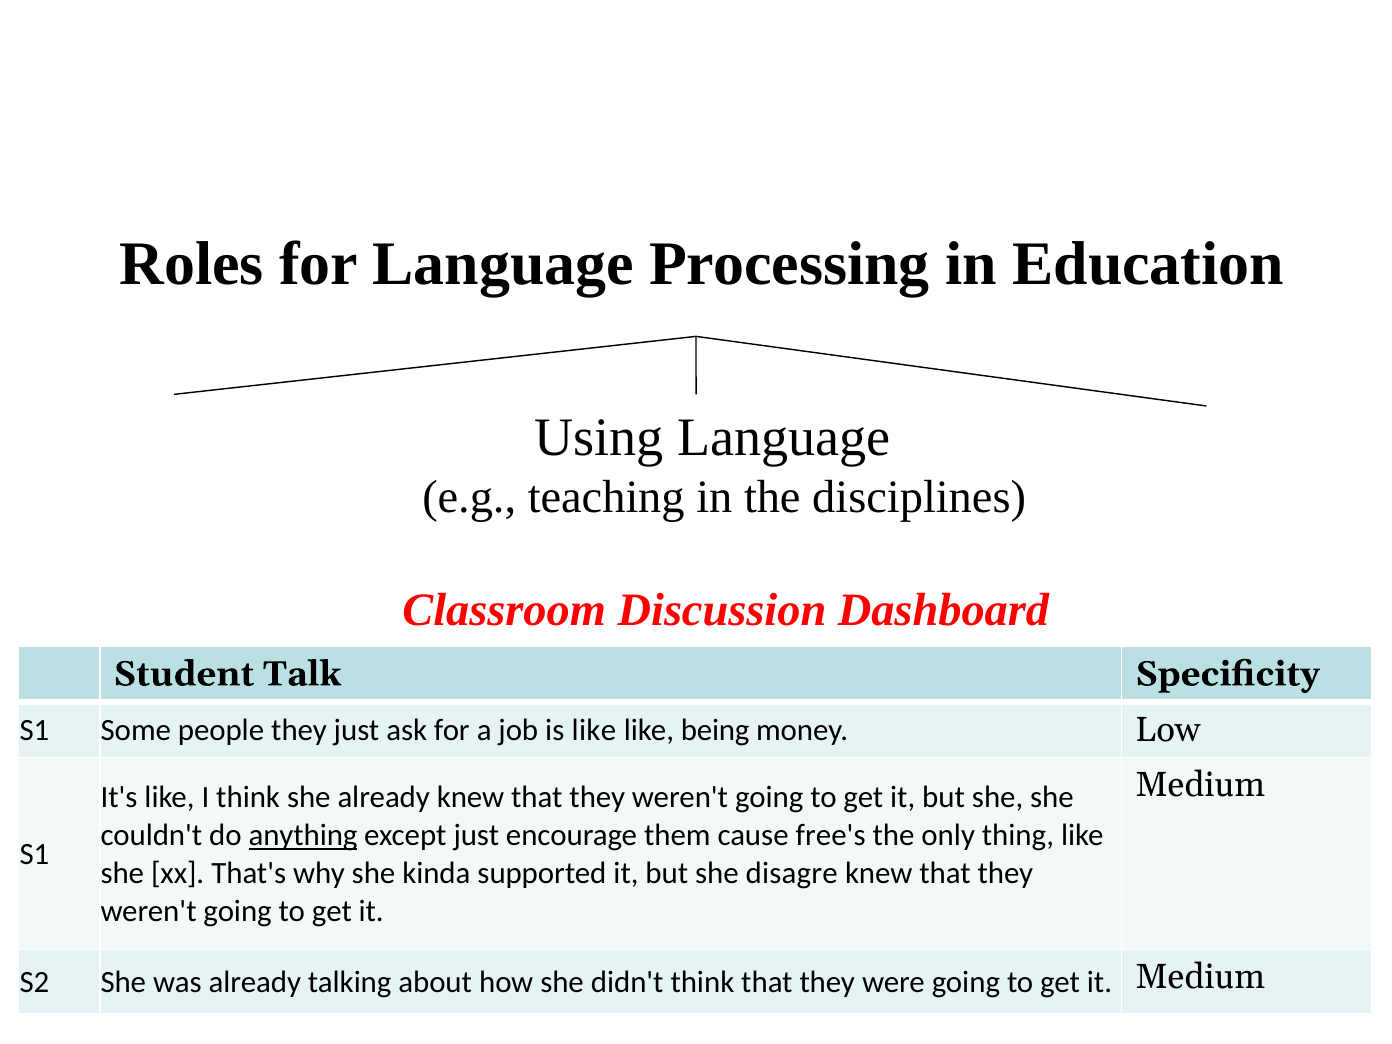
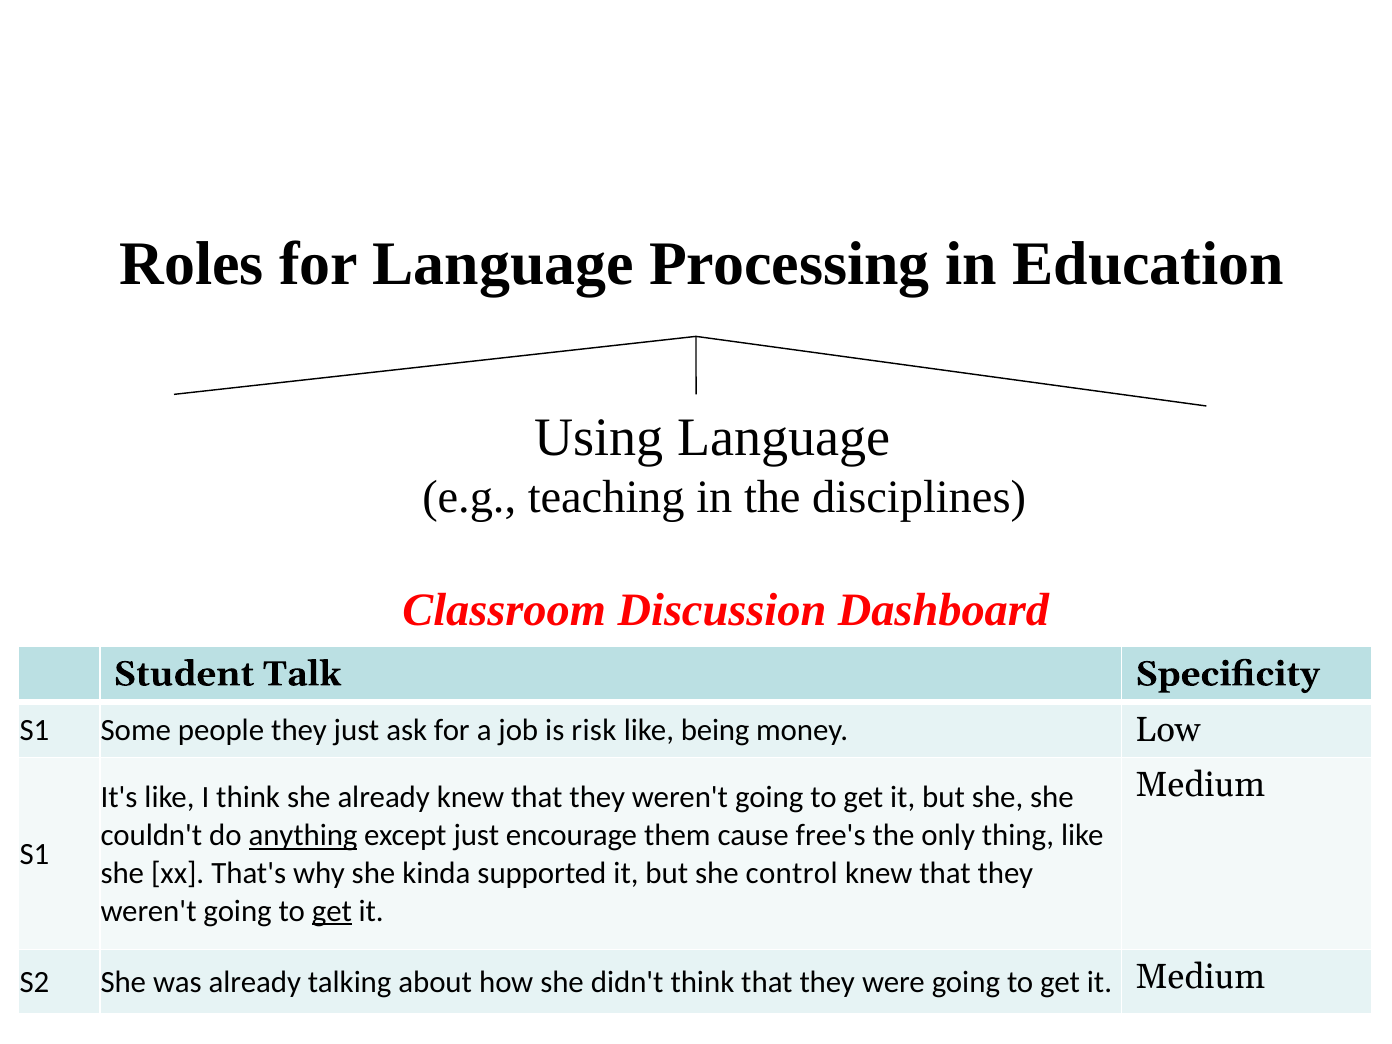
is like: like -> risk
disagre: disagre -> control
get at (332, 911) underline: none -> present
